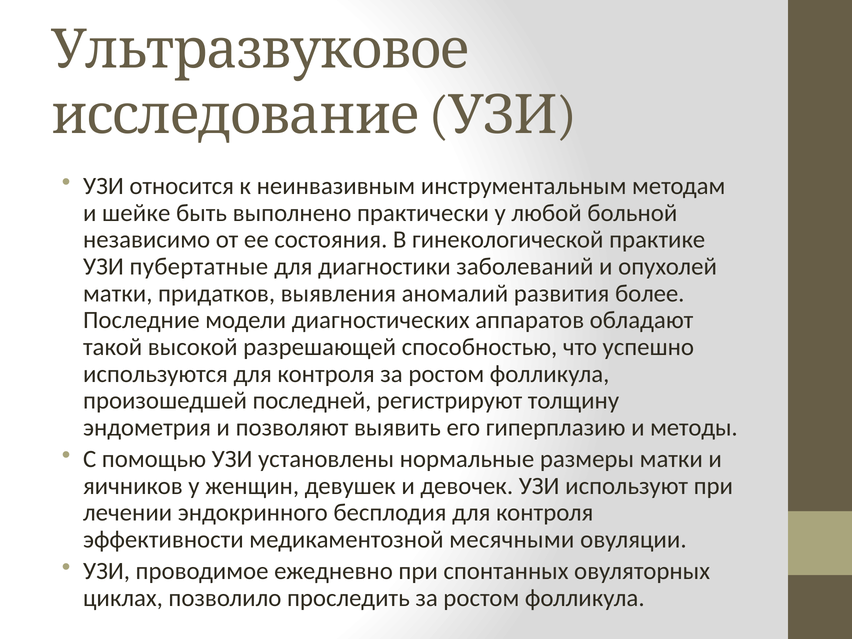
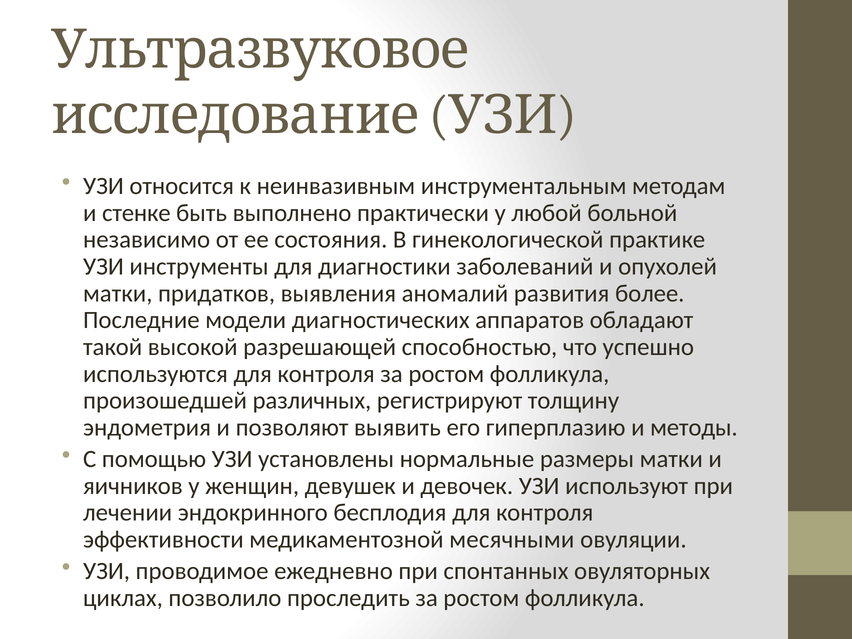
шейке: шейке -> стенке
пубертатные: пубертатные -> инструменты
последней: последней -> различных
